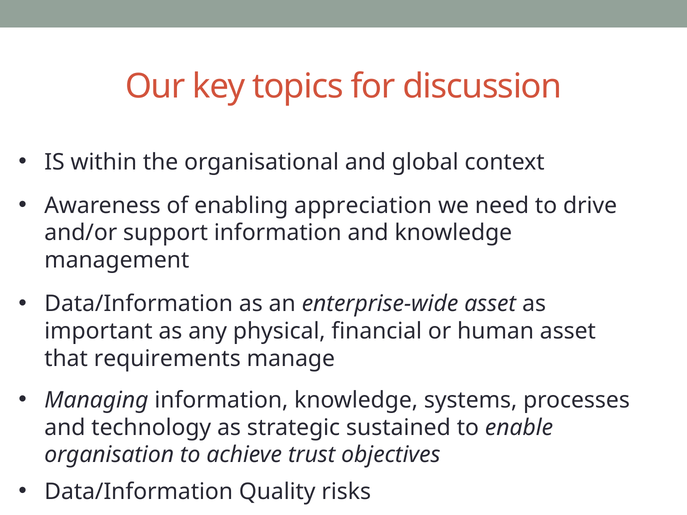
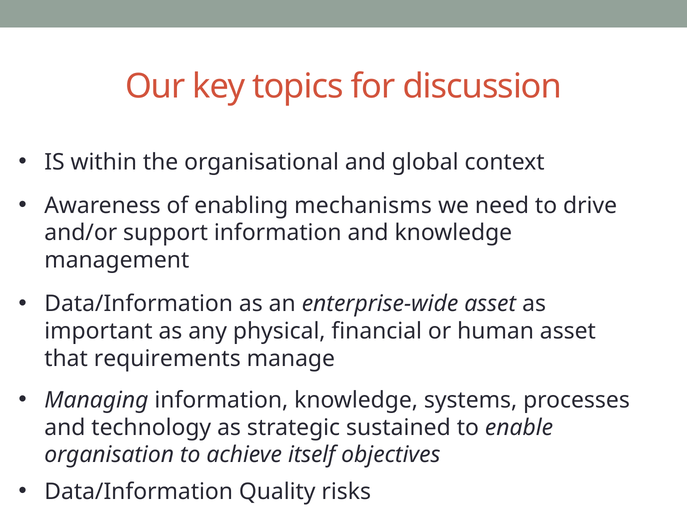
appreciation: appreciation -> mechanisms
trust: trust -> itself
